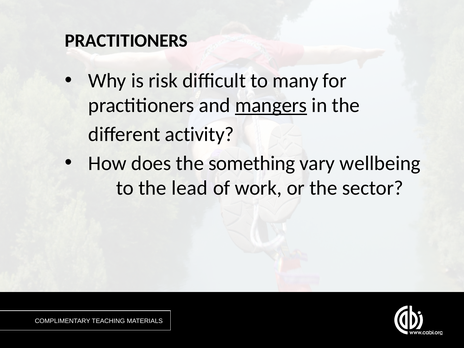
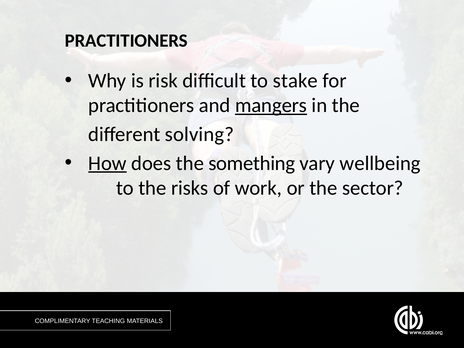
many: many -> stake
activity: activity -> solving
How underline: none -> present
lead: lead -> risks
